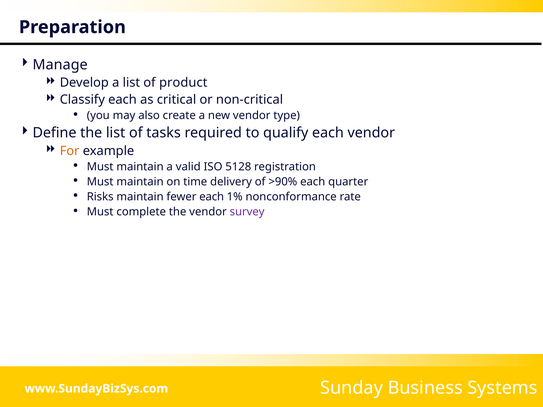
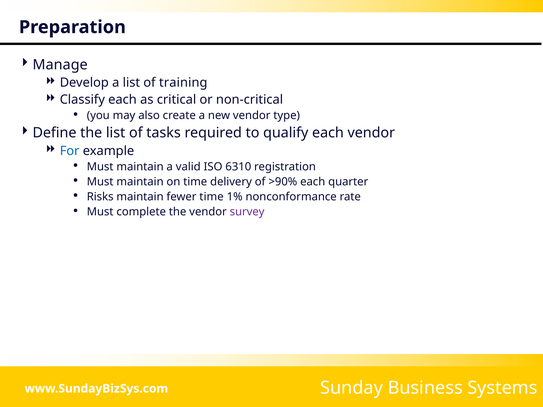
product: product -> training
For colour: orange -> blue
5128: 5128 -> 6310
fewer each: each -> time
